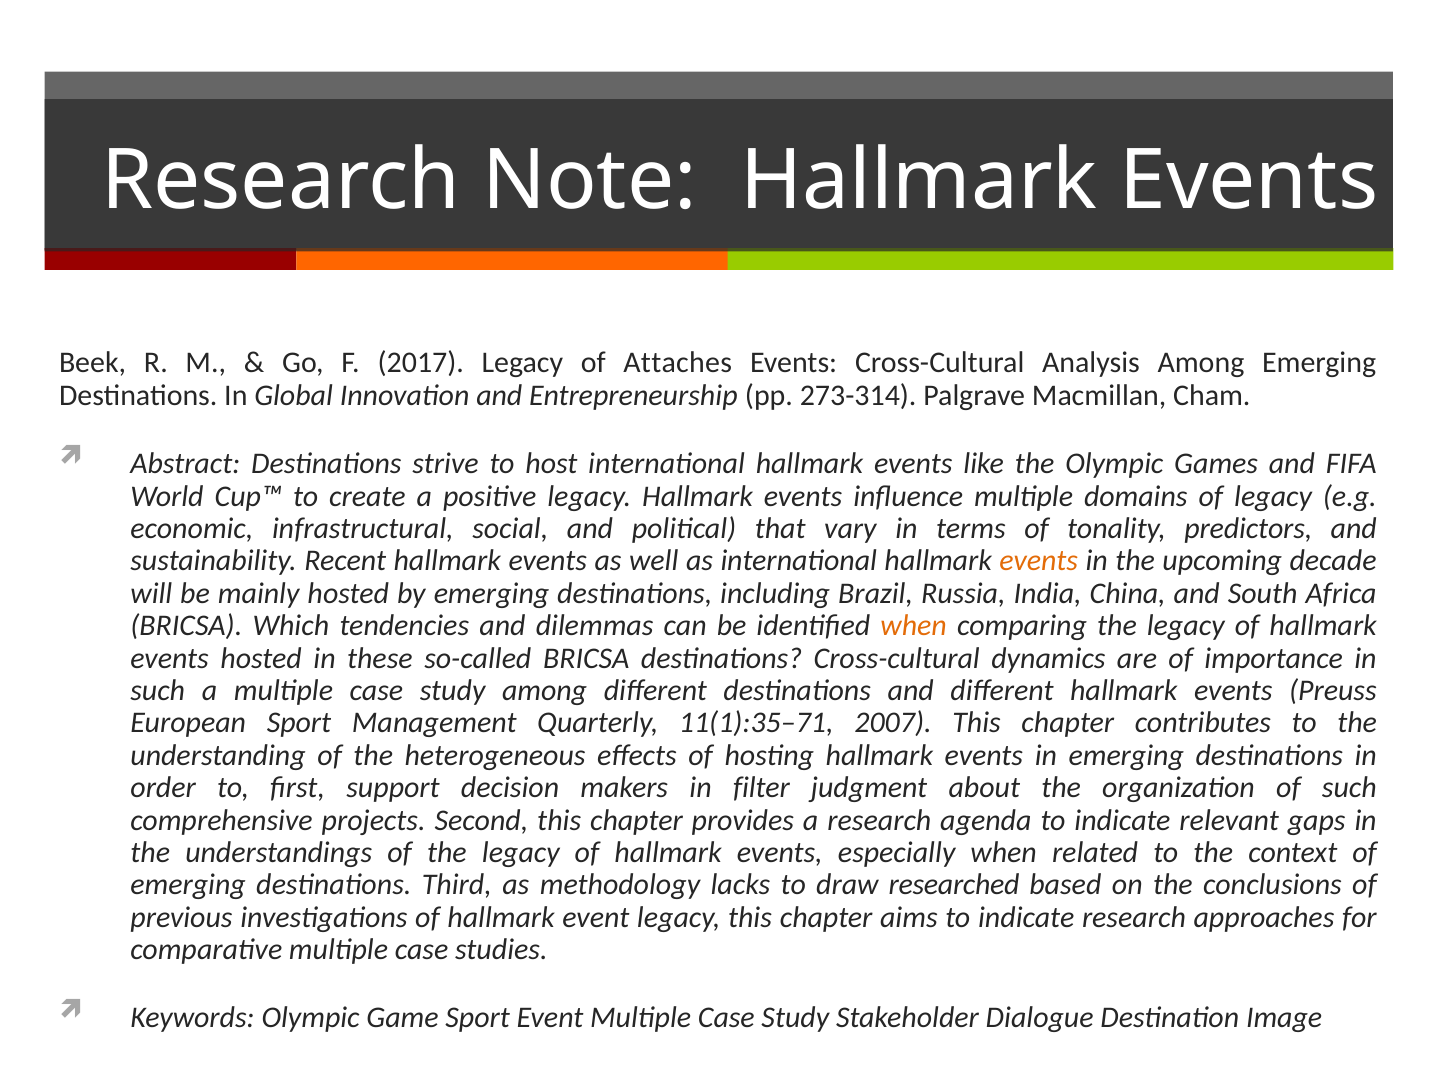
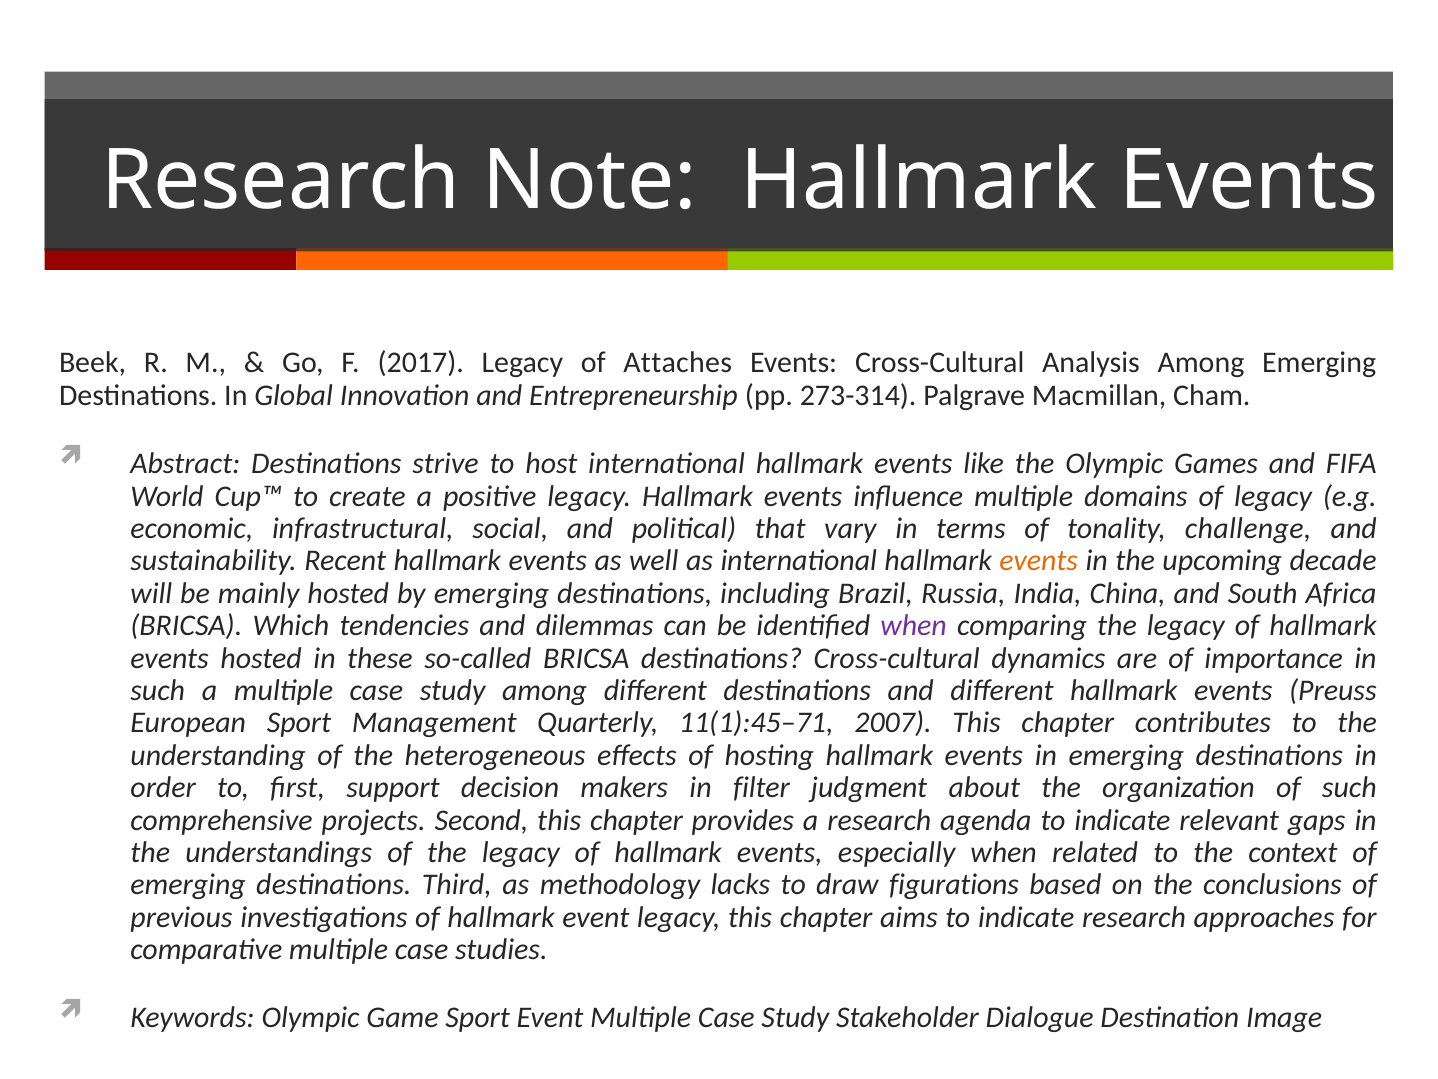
predictors: predictors -> challenge
when at (914, 625) colour: orange -> purple
11(1):35–71: 11(1):35–71 -> 11(1):45–71
researched: researched -> figurations
